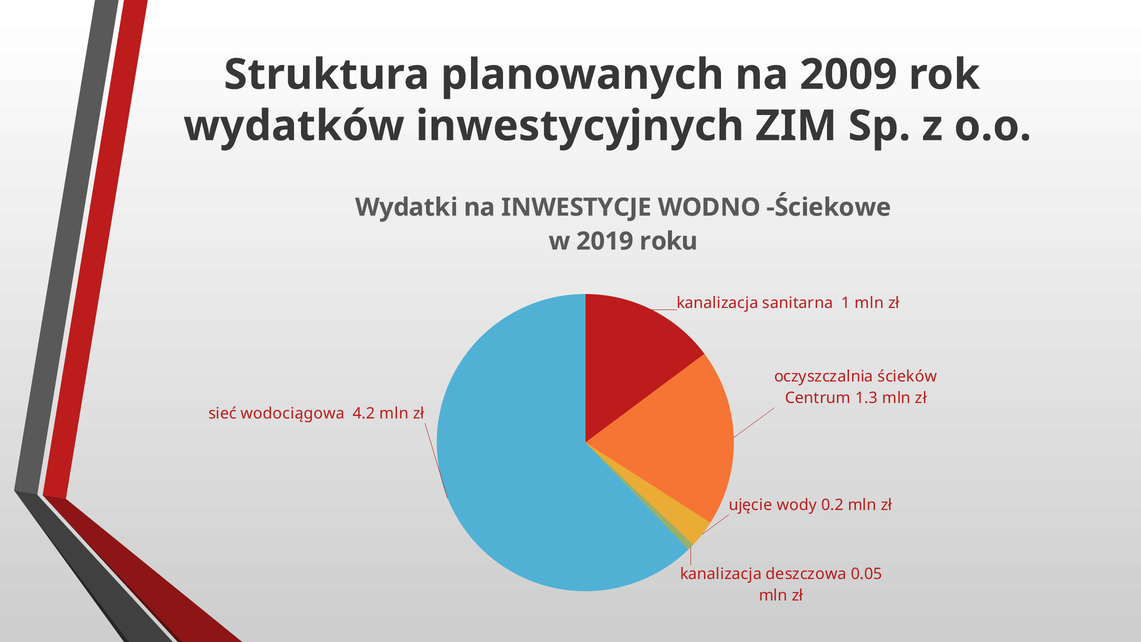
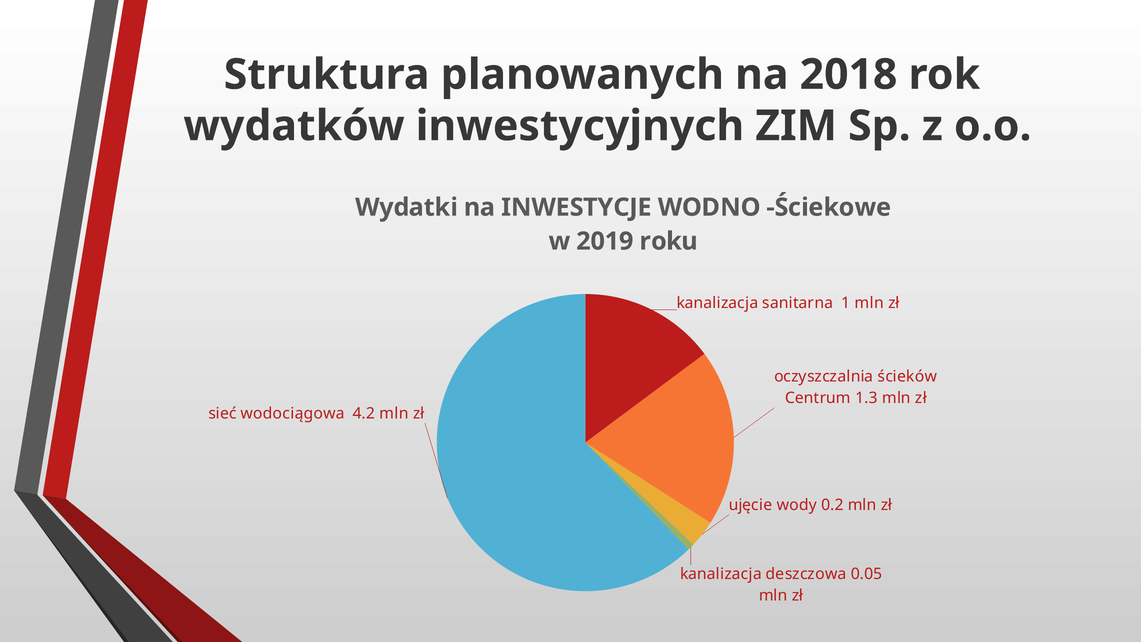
2009: 2009 -> 2018
